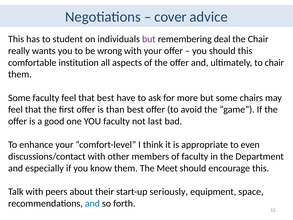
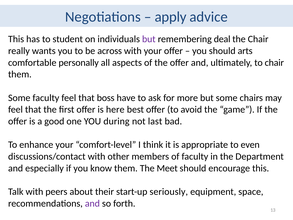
cover: cover -> apply
wrong: wrong -> across
should this: this -> arts
institution: institution -> personally
that best: best -> boss
than: than -> here
YOU faculty: faculty -> during
and at (92, 203) colour: blue -> purple
